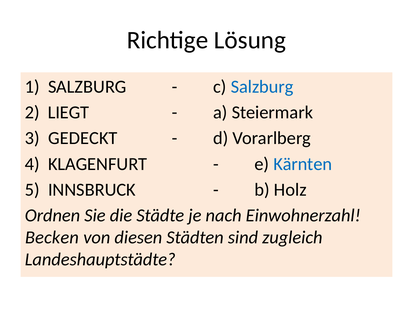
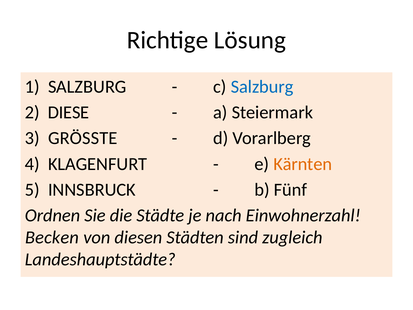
LIEGT: LIEGT -> DIESE
GEDECKT: GEDECKT -> GRÖSSTE
Kärnten colour: blue -> orange
Holz: Holz -> Fünf
